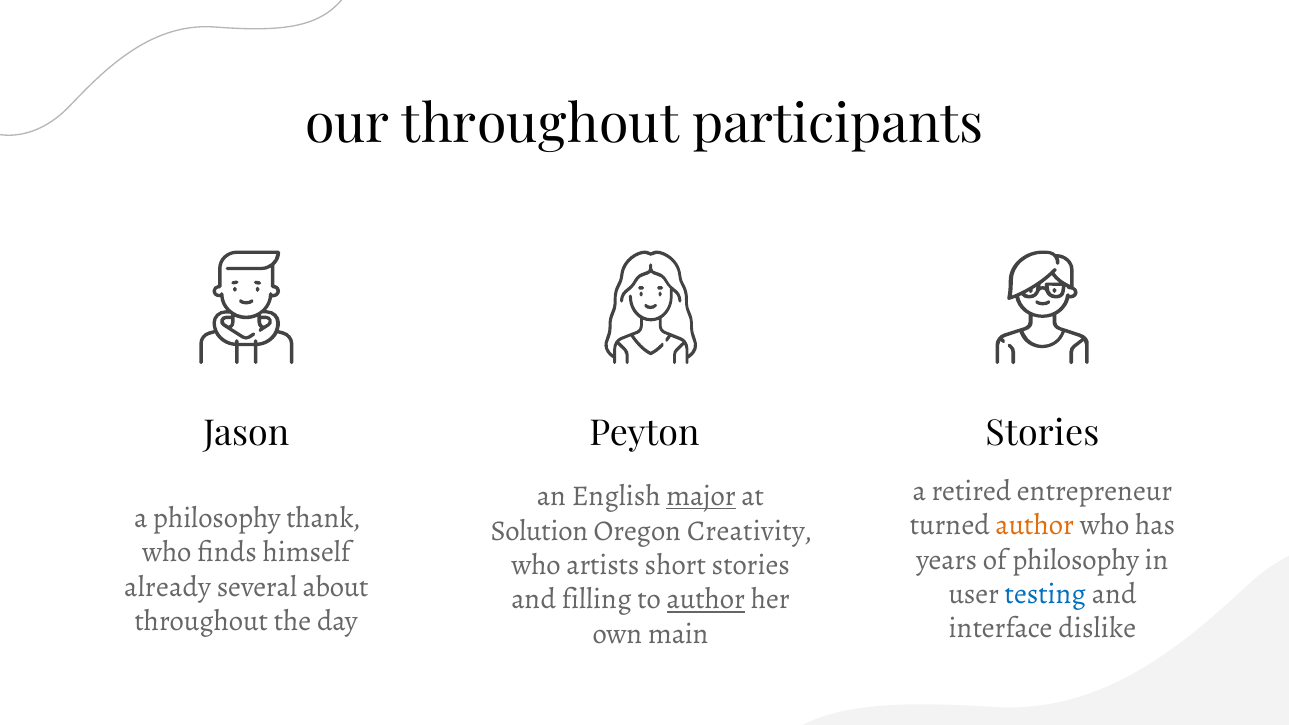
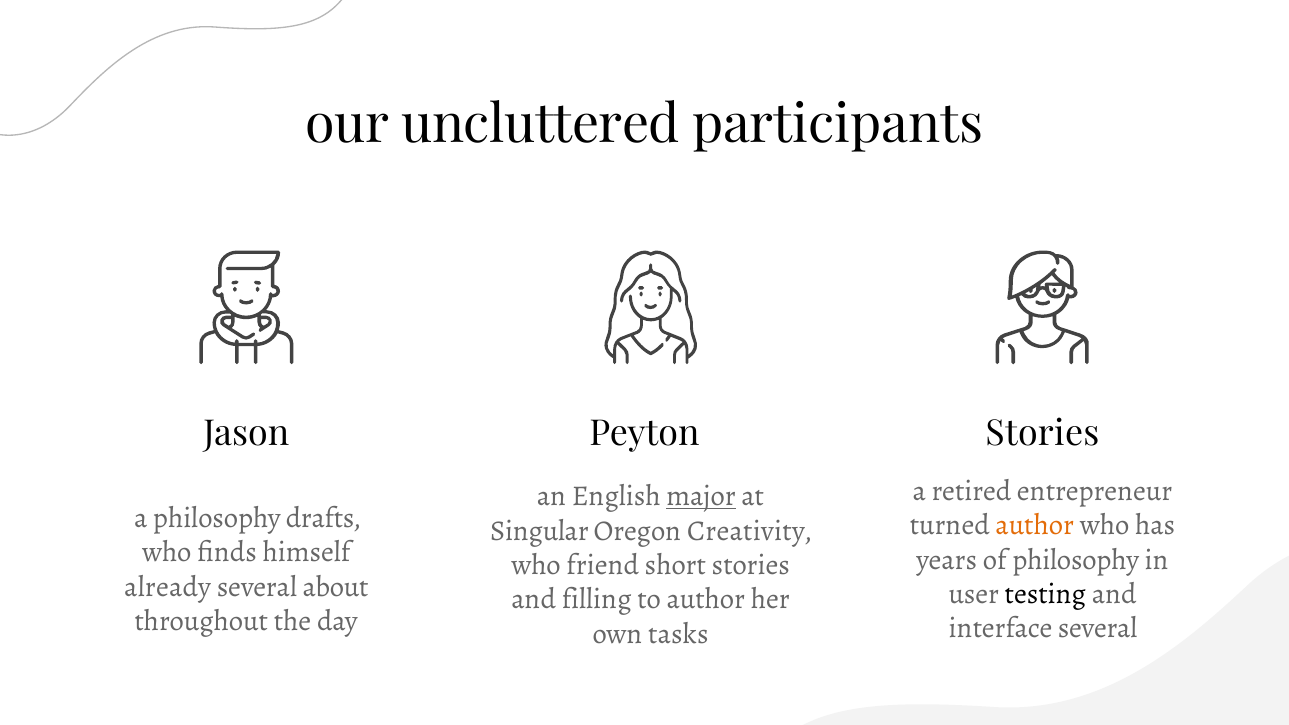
our throughout: throughout -> uncluttered
thank: thank -> drafts
Solution: Solution -> Singular
artists: artists -> friend
testing colour: blue -> black
author at (706, 599) underline: present -> none
interface dislike: dislike -> several
main: main -> tasks
